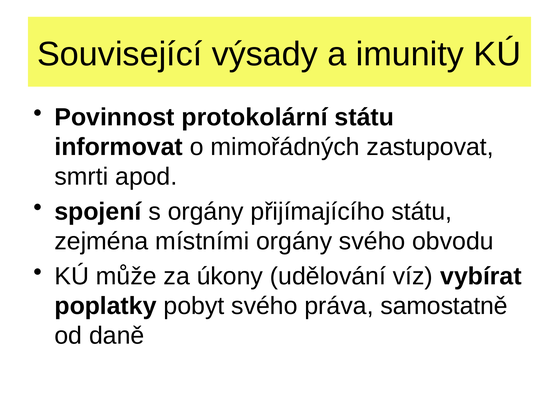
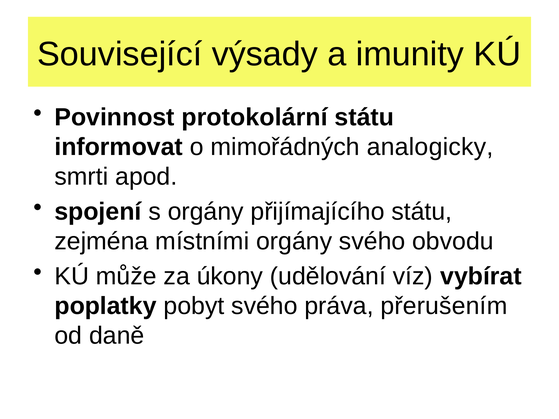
zastupovat: zastupovat -> analogicky
samostatně: samostatně -> přerušením
